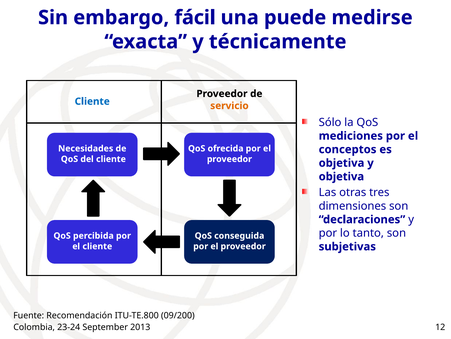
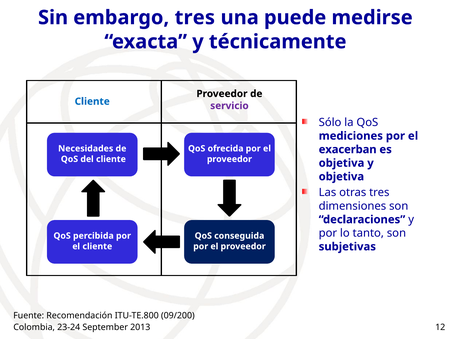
embargo fácil: fácil -> tres
servicio colour: orange -> purple
conceptos: conceptos -> exacerban
